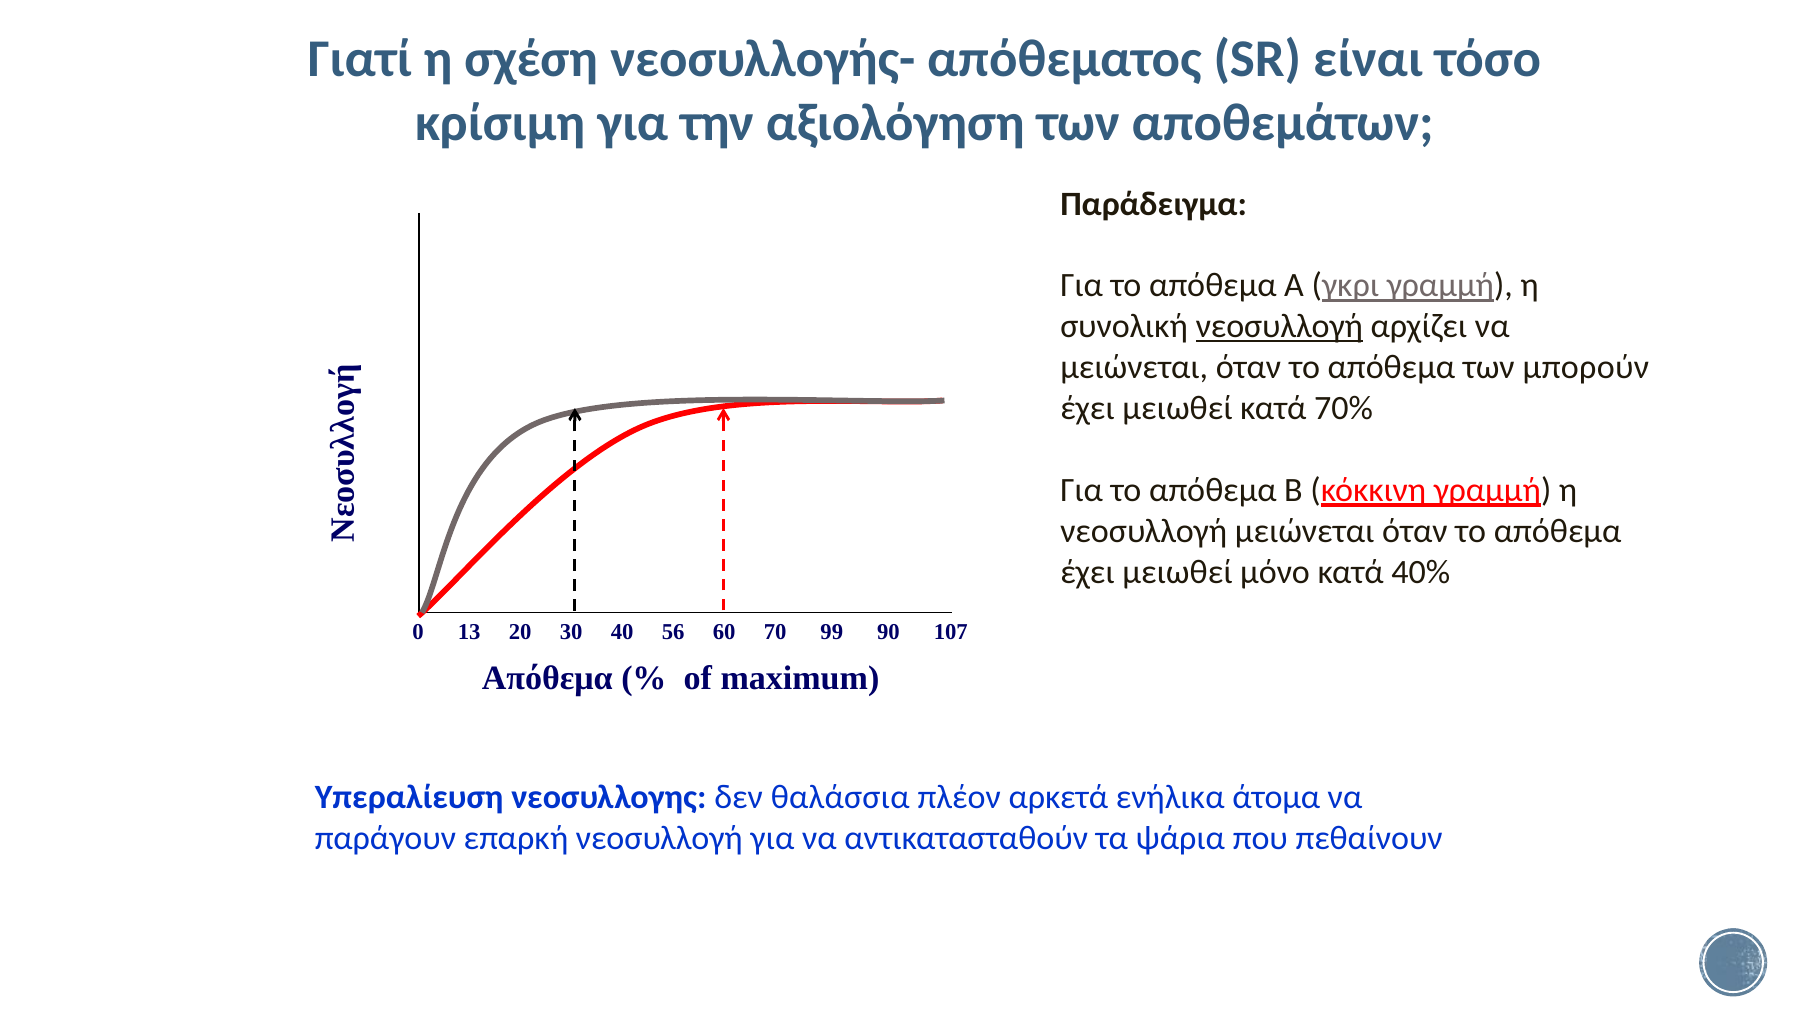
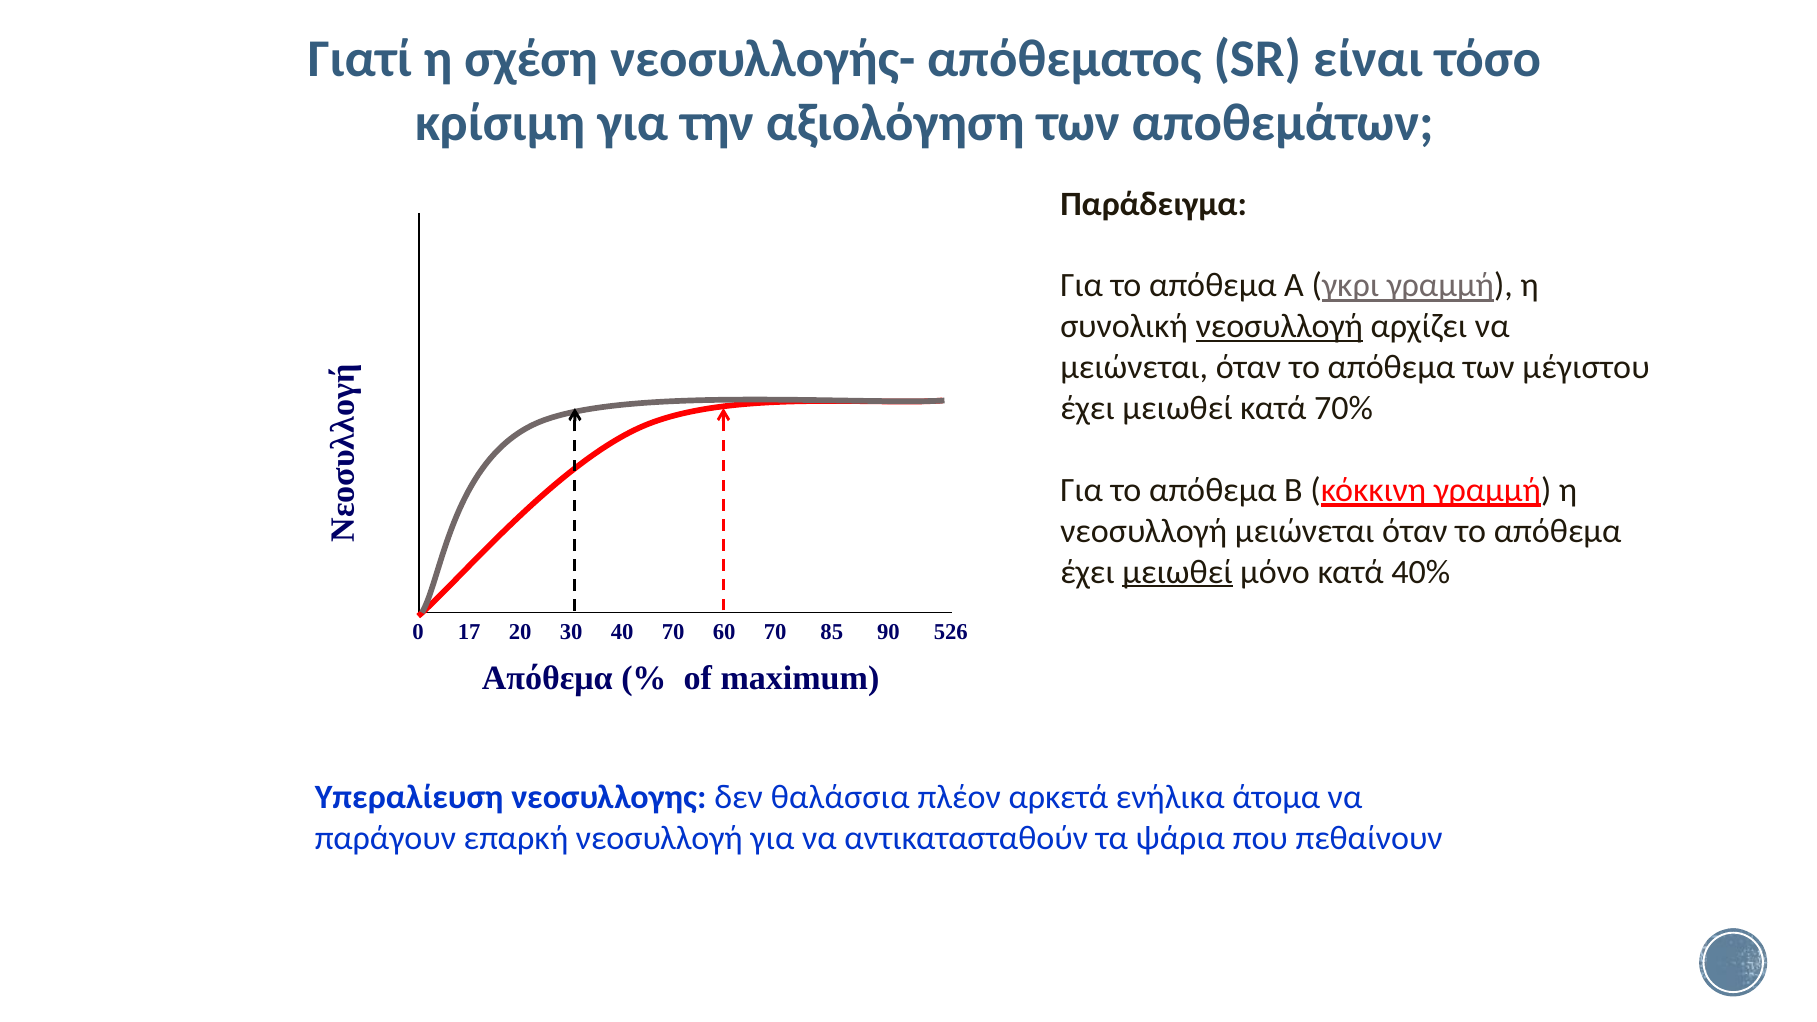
μπορούν: μπορούν -> μέγιστου
μειωθεί at (1178, 572) underline: none -> present
13: 13 -> 17
40 56: 56 -> 70
99: 99 -> 85
107: 107 -> 526
